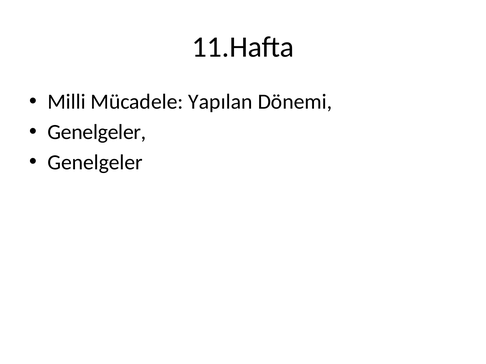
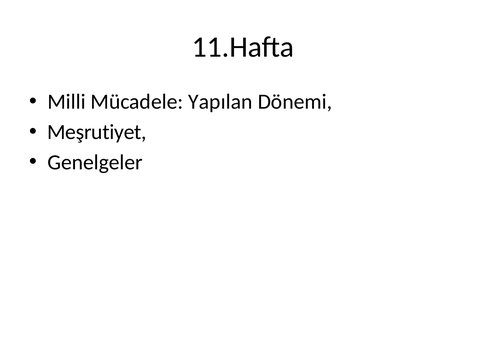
Genelgeler at (97, 132): Genelgeler -> Meşrutiyet
